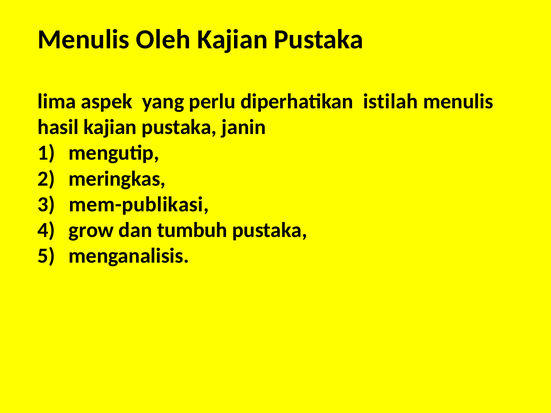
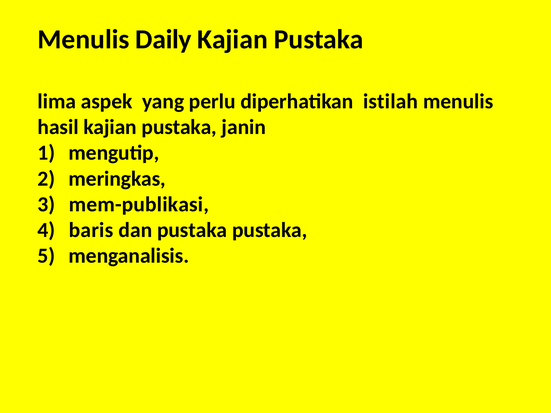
Oleh: Oleh -> Daily
grow: grow -> baris
dan tumbuh: tumbuh -> pustaka
